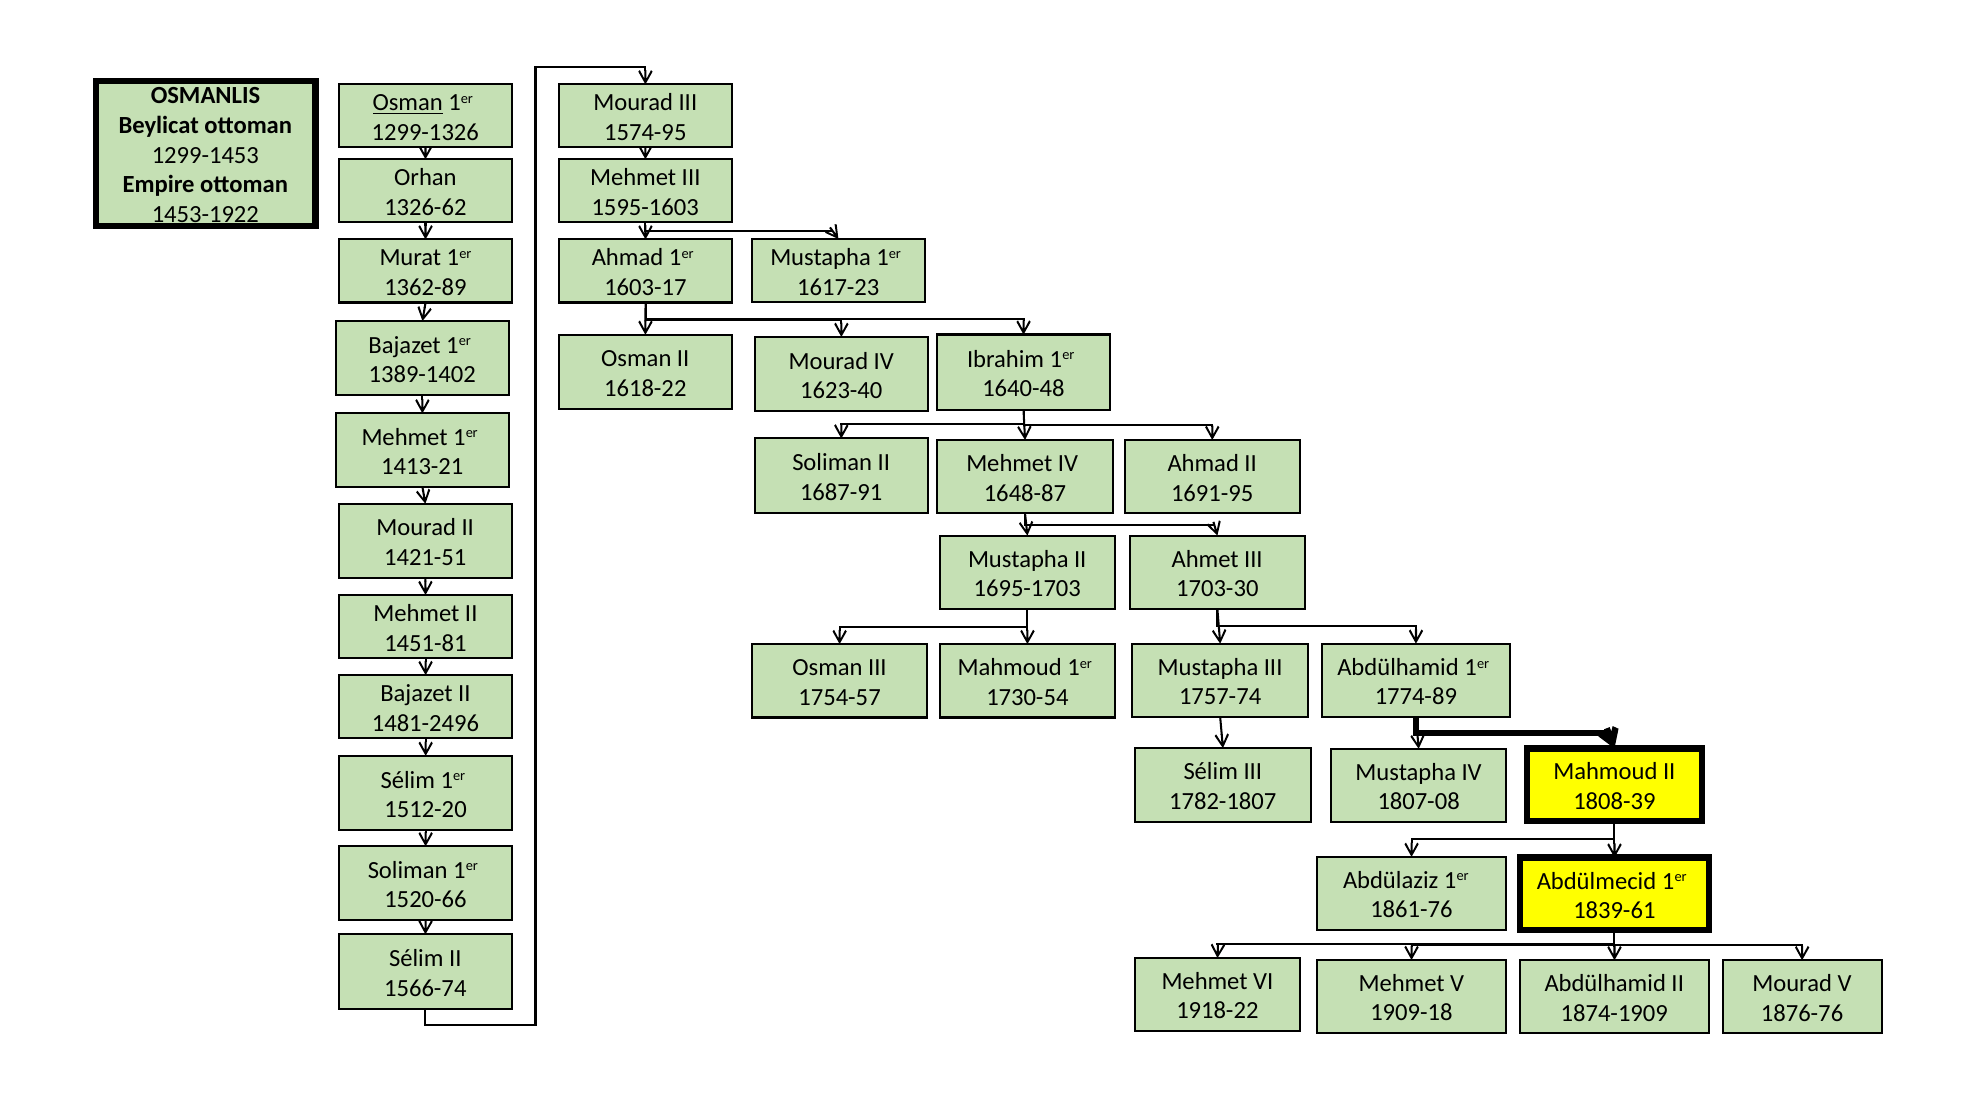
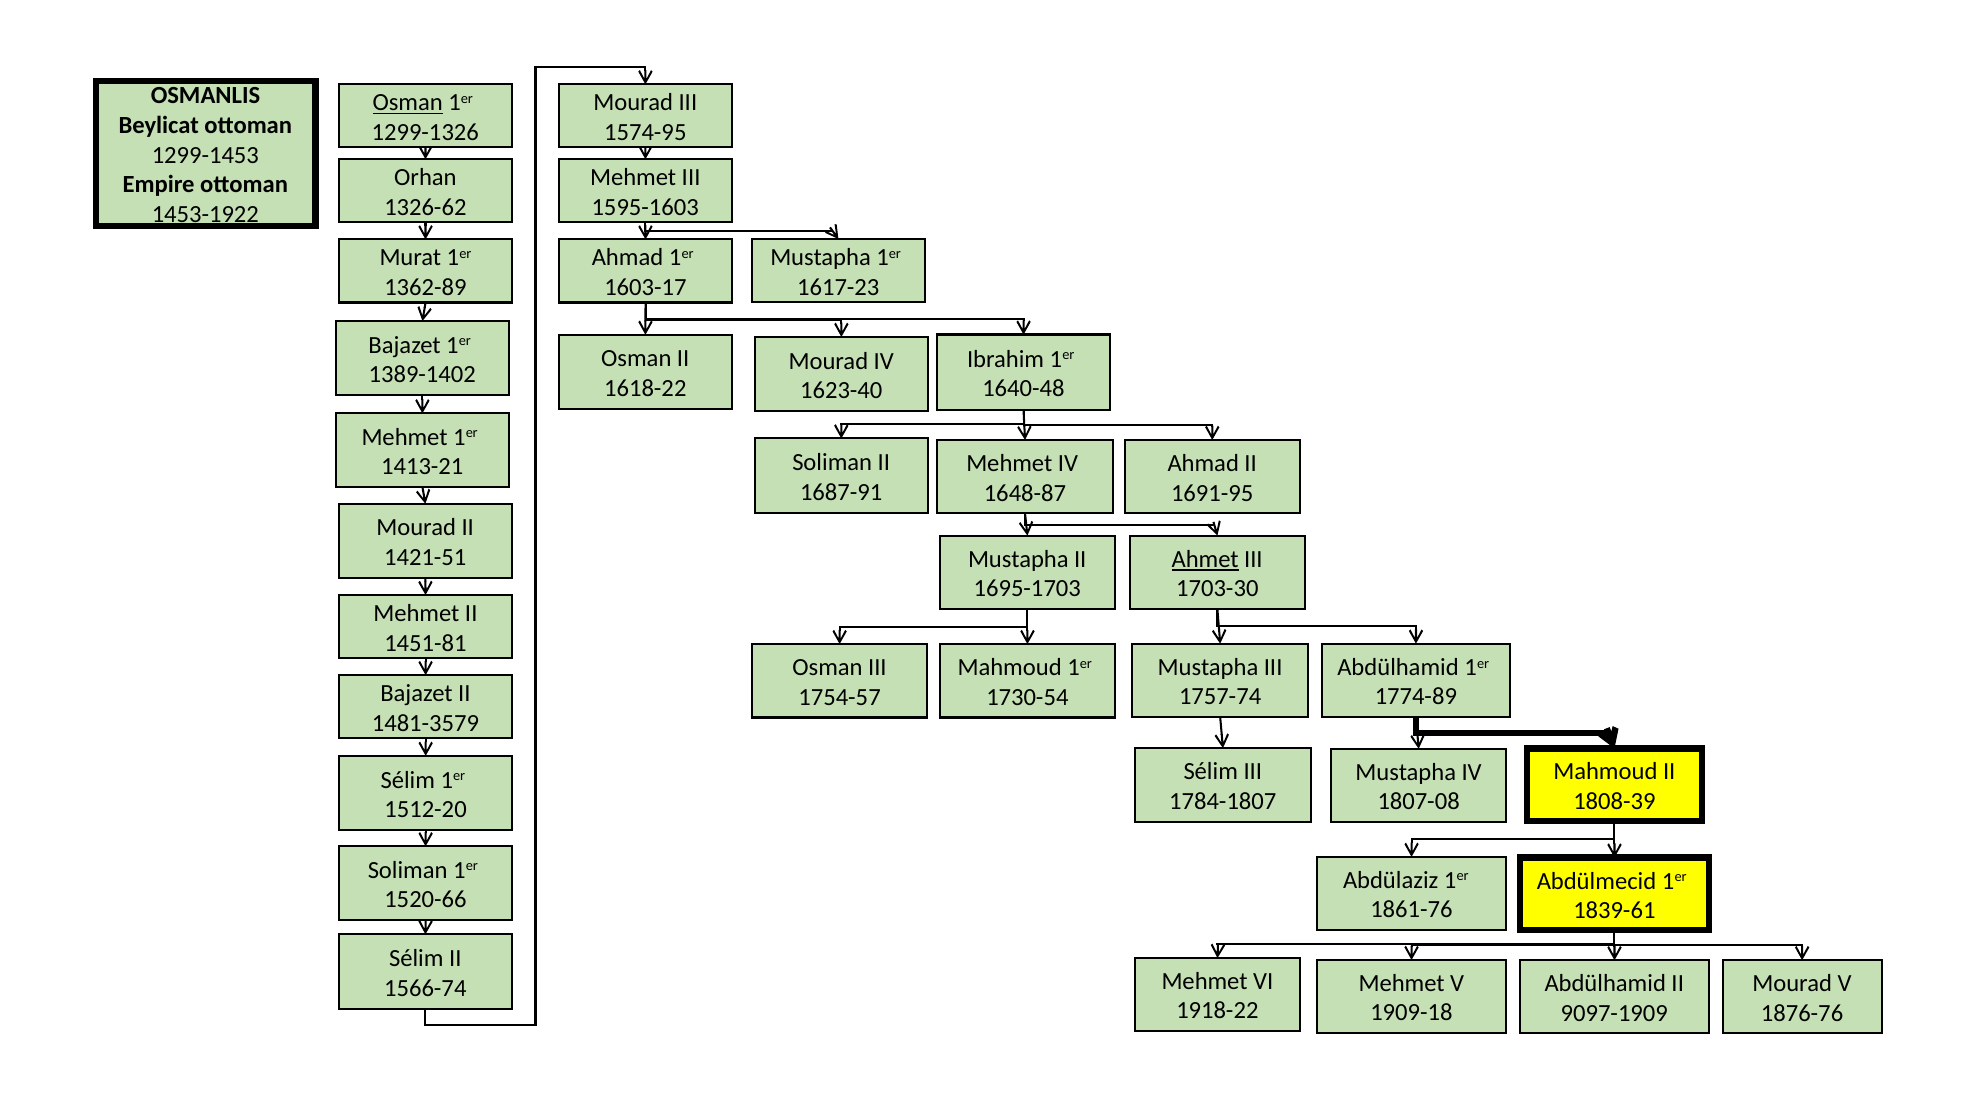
Ahmet underline: none -> present
1481-2496: 1481-2496 -> 1481-3579
1782-1807: 1782-1807 -> 1784-1807
1874-1909: 1874-1909 -> 9097-1909
